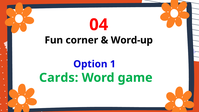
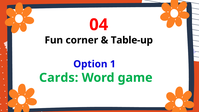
Word-up: Word-up -> Table-up
